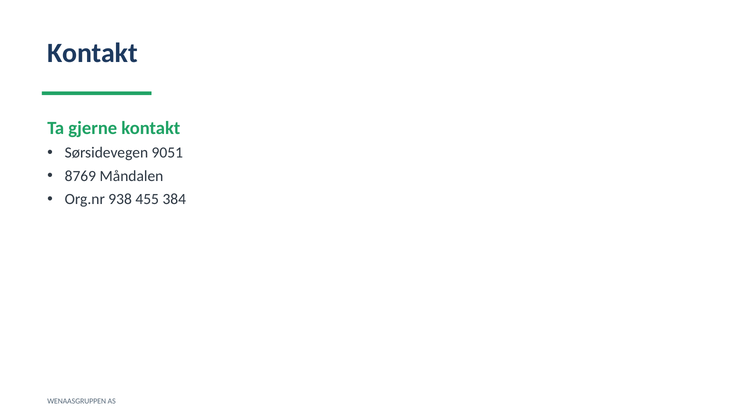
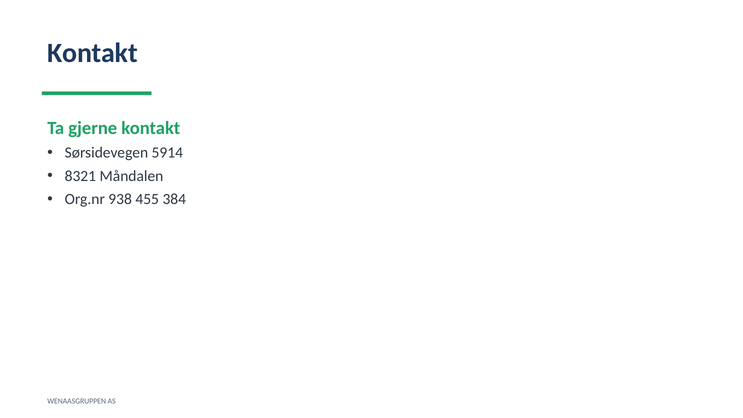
9051: 9051 -> 5914
8769: 8769 -> 8321
